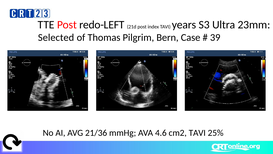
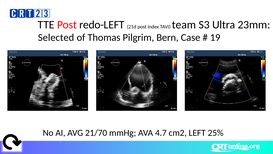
years: years -> team
39: 39 -> 19
21/36: 21/36 -> 21/70
4.6: 4.6 -> 4.7
cm2 TAVI: TAVI -> LEFT
